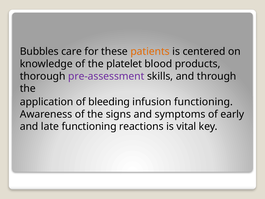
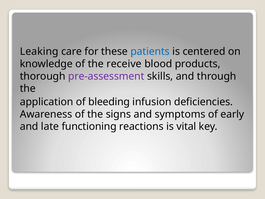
Bubbles: Bubbles -> Leaking
patients colour: orange -> blue
platelet: platelet -> receive
infusion functioning: functioning -> deficiencies
